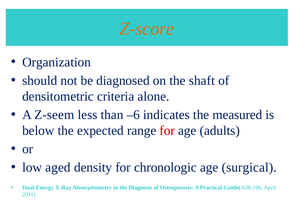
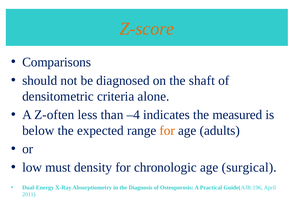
Organization: Organization -> Comparisons
Z-seem: Z-seem -> Z-often
–6: –6 -> –4
for at (167, 131) colour: red -> orange
aged: aged -> must
